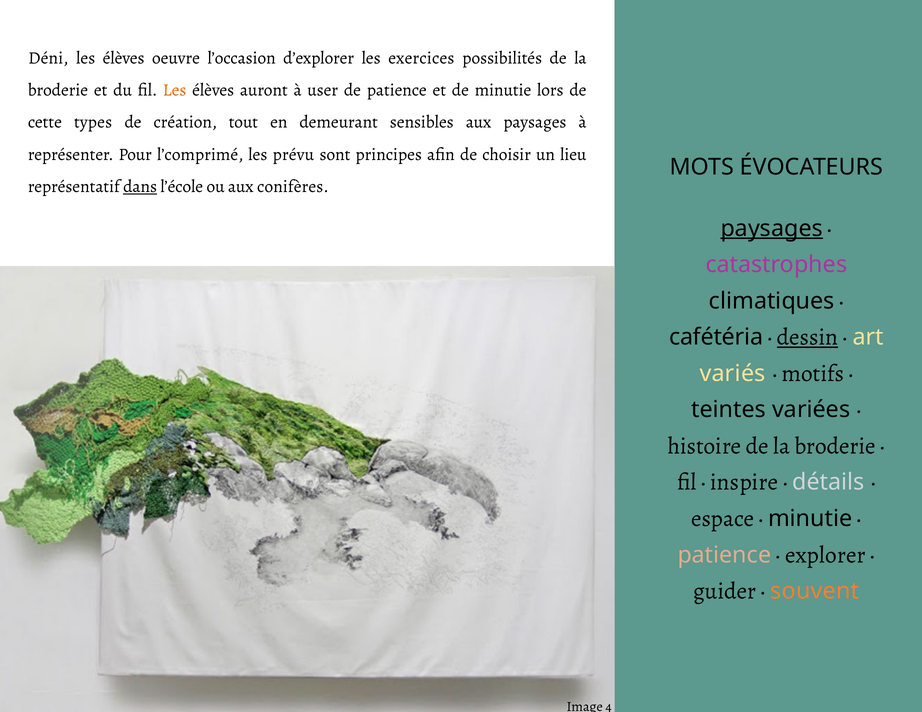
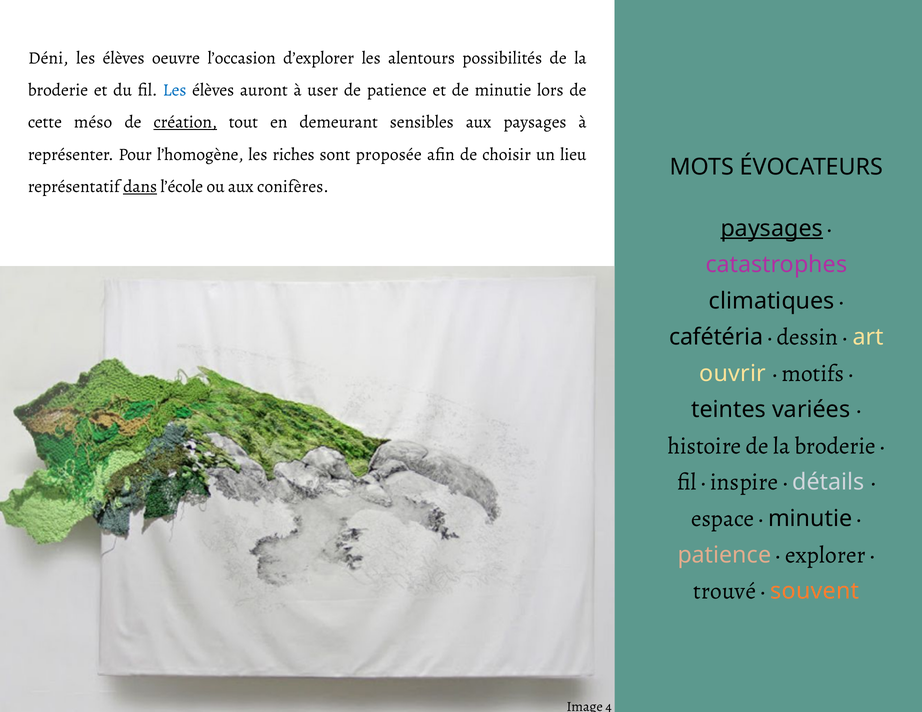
exercices: exercices -> alentours
Les at (175, 90) colour: orange -> blue
types: types -> méso
création underline: none -> present
l’comprimé: l’comprimé -> l’homogène
prévu: prévu -> riches
principes: principes -> proposée
dessin underline: present -> none
variés: variés -> ouvrir
guider: guider -> trouvé
